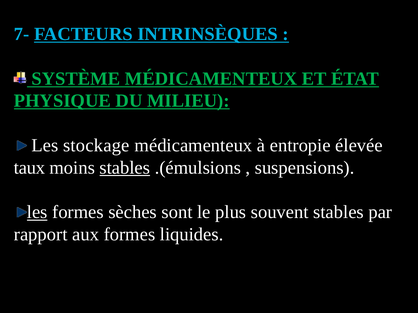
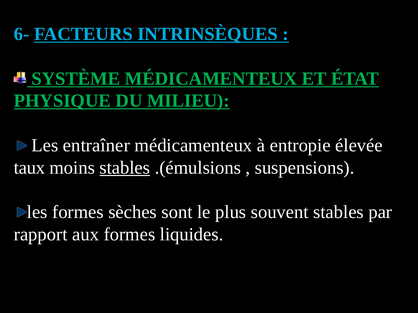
7-: 7- -> 6-
stockage: stockage -> entraîner
les at (37, 212) underline: present -> none
